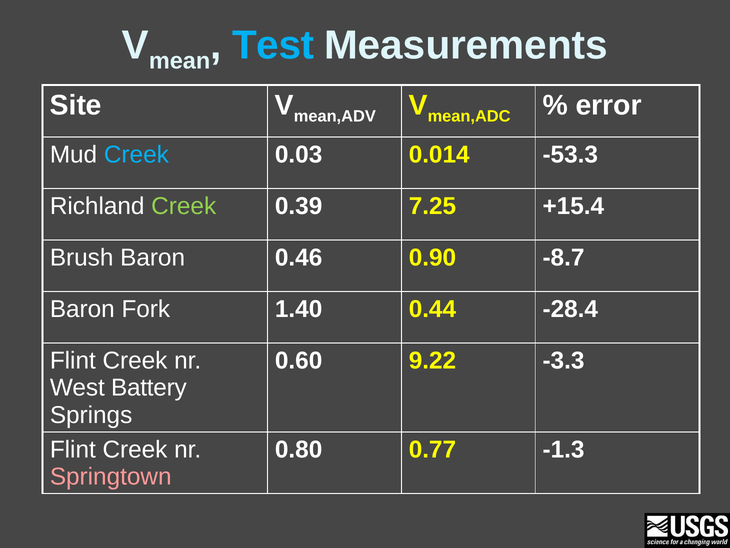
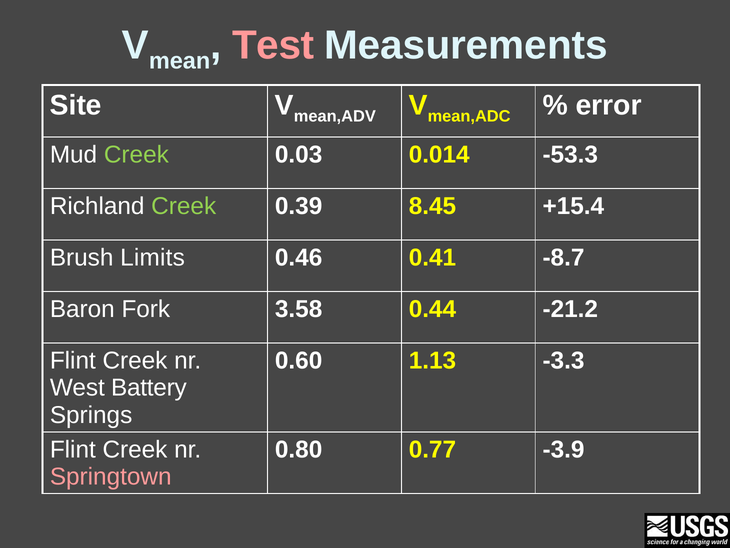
Test colour: light blue -> pink
Creek at (136, 154) colour: light blue -> light green
7.25: 7.25 -> 8.45
Brush Baron: Baron -> Limits
0.90: 0.90 -> 0.41
1.40: 1.40 -> 3.58
-28.4: -28.4 -> -21.2
9.22: 9.22 -> 1.13
-1.3: -1.3 -> -3.9
